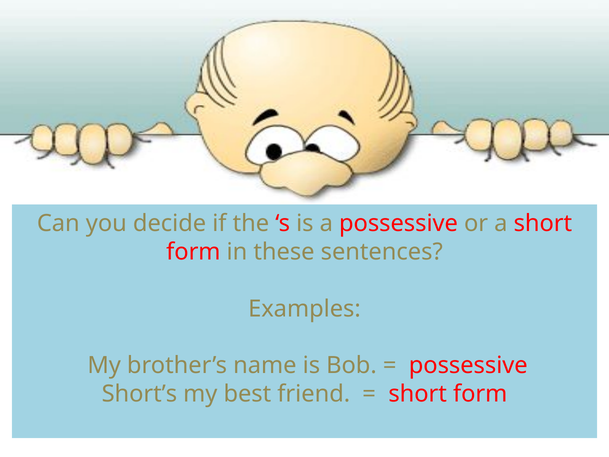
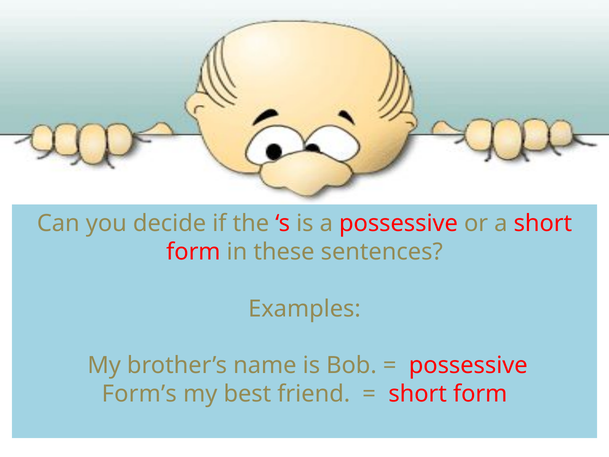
Short’s: Short’s -> Form’s
